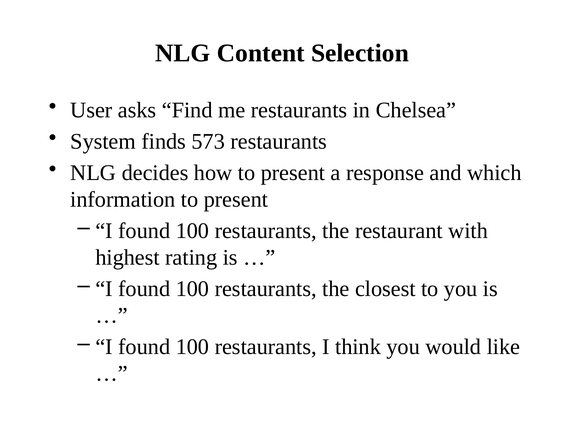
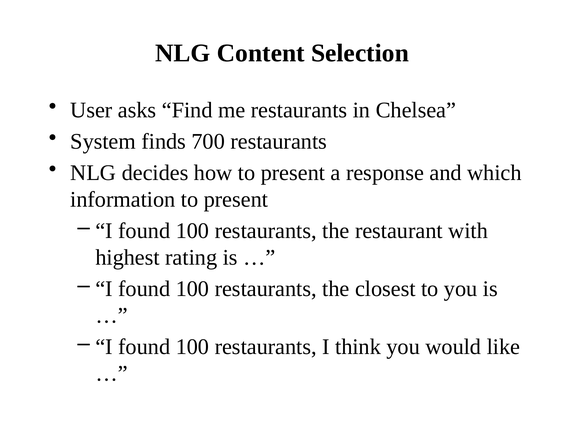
573: 573 -> 700
